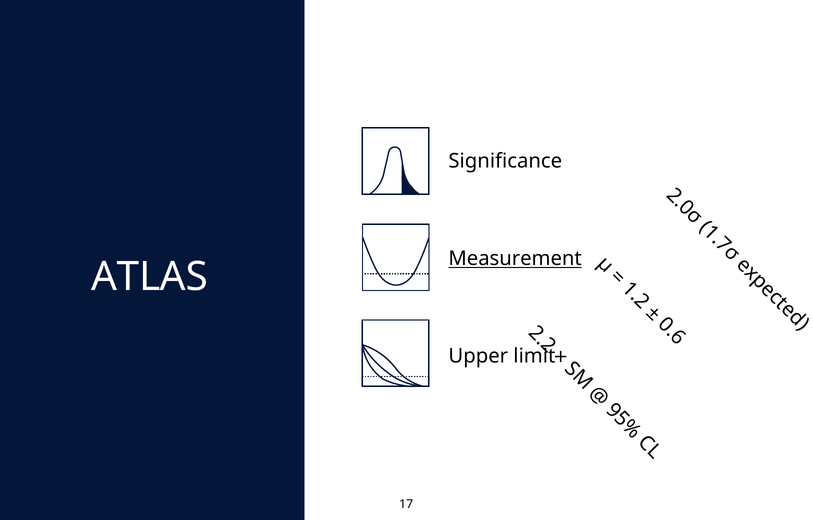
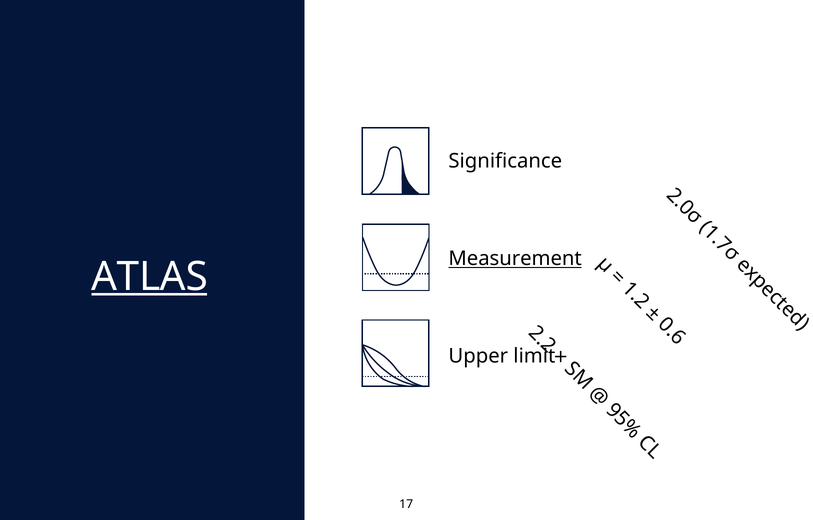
ATLAS underline: none -> present
